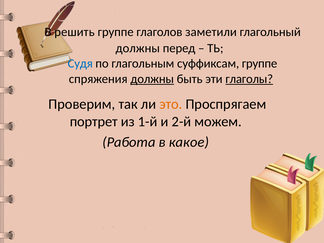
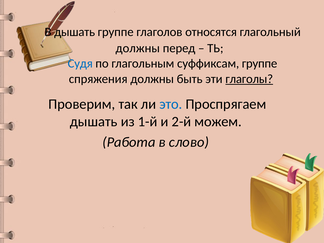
В решить: решить -> дышать
заметили: заметили -> относятся
должны at (152, 79) underline: present -> none
это colour: orange -> blue
портрет at (94, 122): портрет -> дышать
какое: какое -> слово
